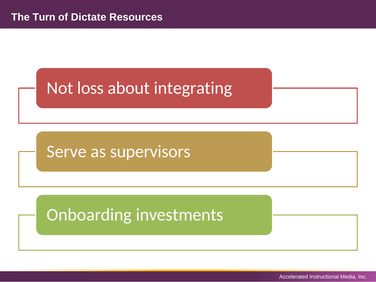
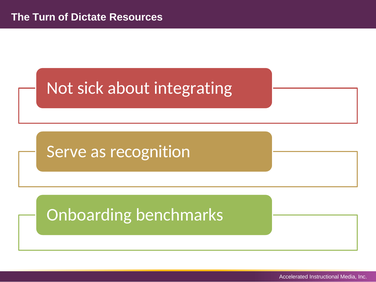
loss: loss -> sick
supervisors: supervisors -> recognition
investments: investments -> benchmarks
